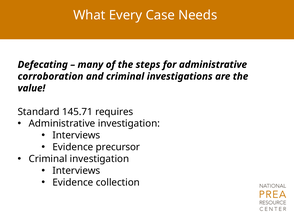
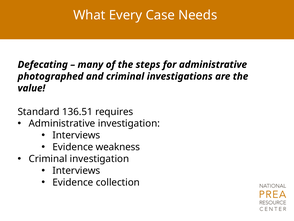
corroboration: corroboration -> photographed
145.71: 145.71 -> 136.51
precursor: precursor -> weakness
